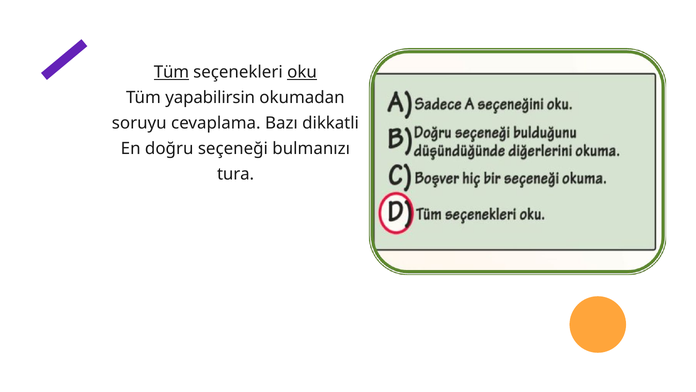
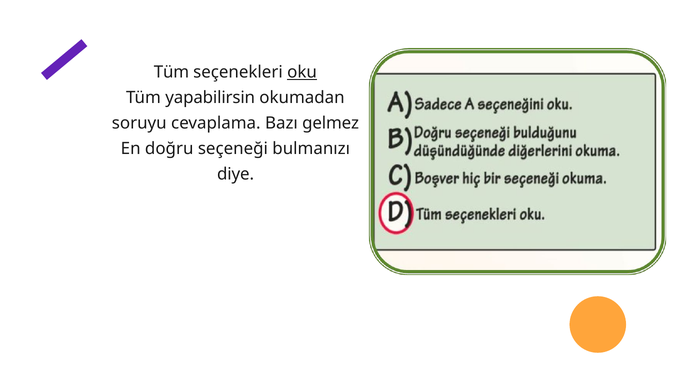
Tüm at (171, 72) underline: present -> none
dikkatli: dikkatli -> gelmez
tura: tura -> diye
